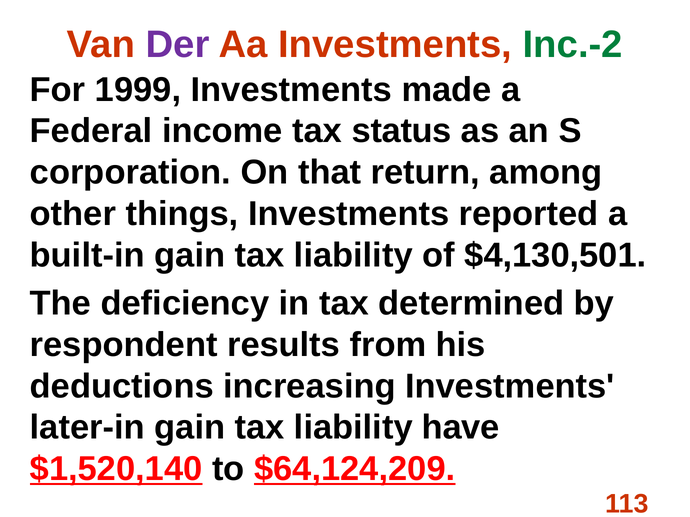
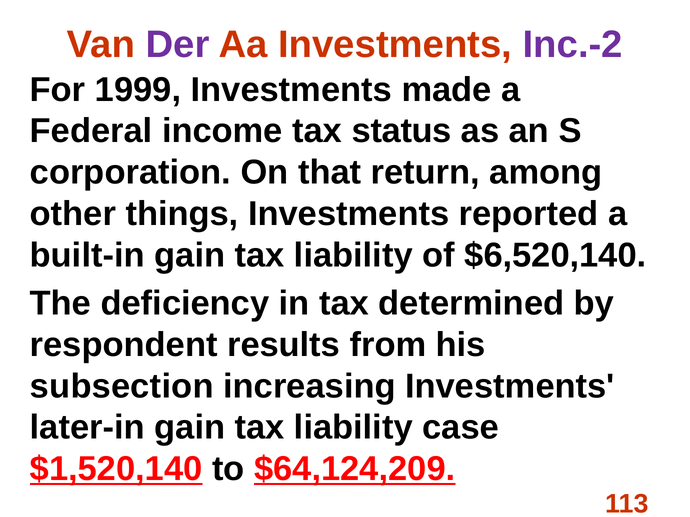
Inc.-2 colour: green -> purple
$4,130,501: $4,130,501 -> $6,520,140
deductions: deductions -> subsection
have: have -> case
